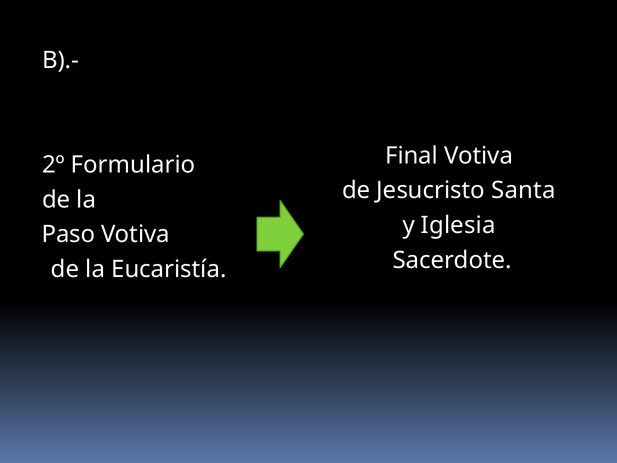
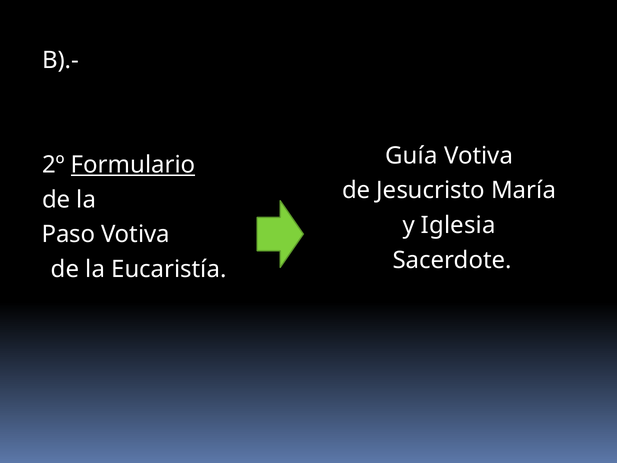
Final: Final -> Guía
Formulario underline: none -> present
Santa: Santa -> María
